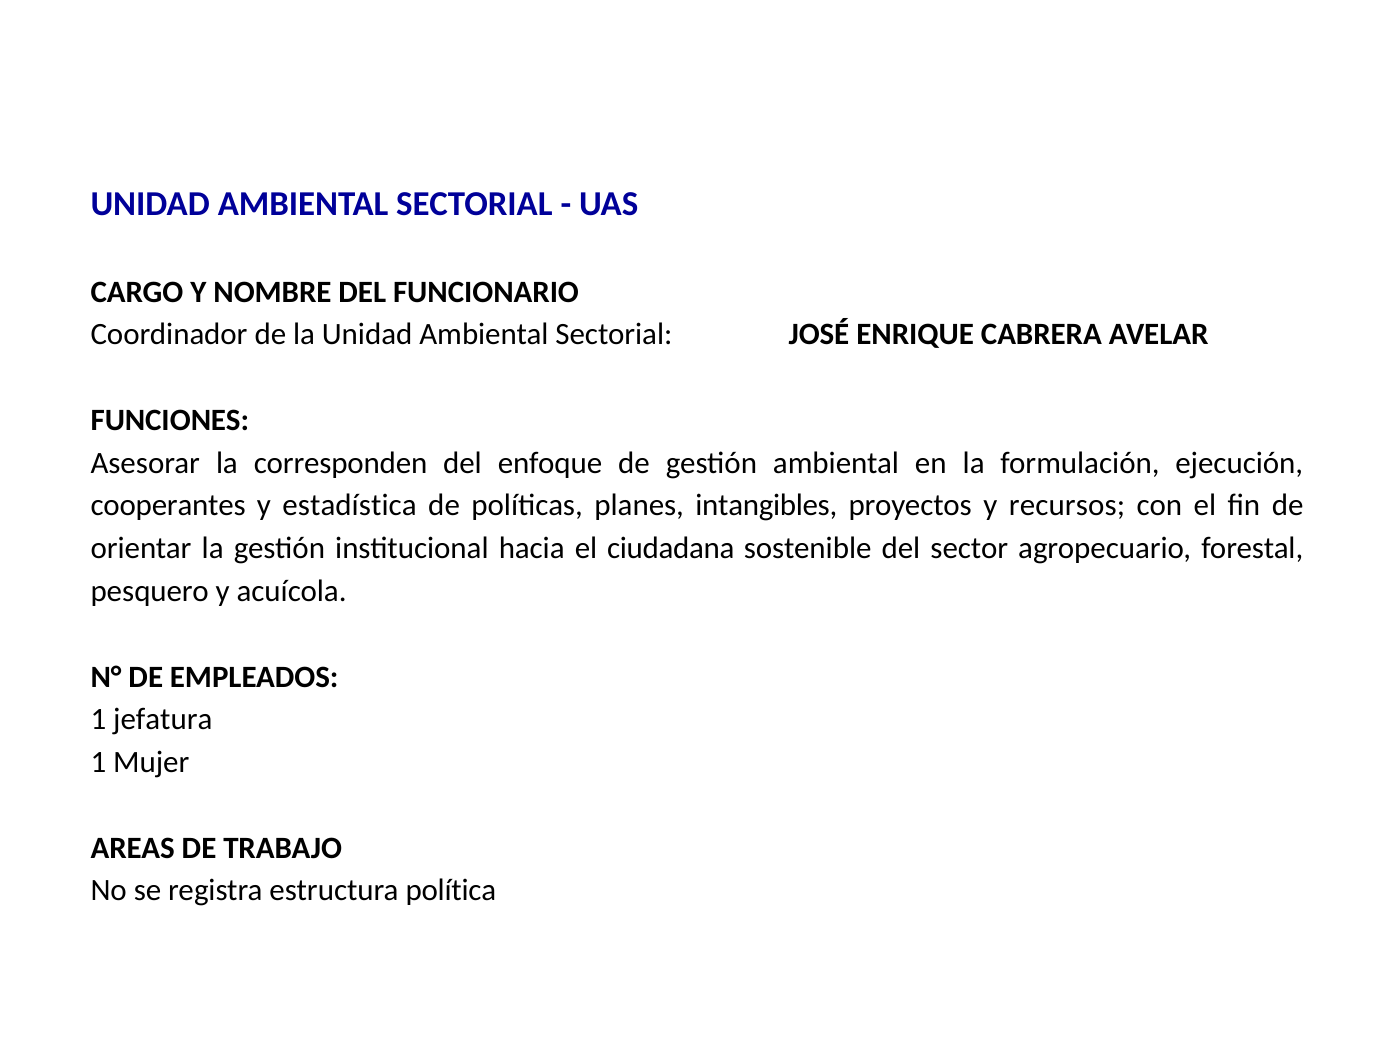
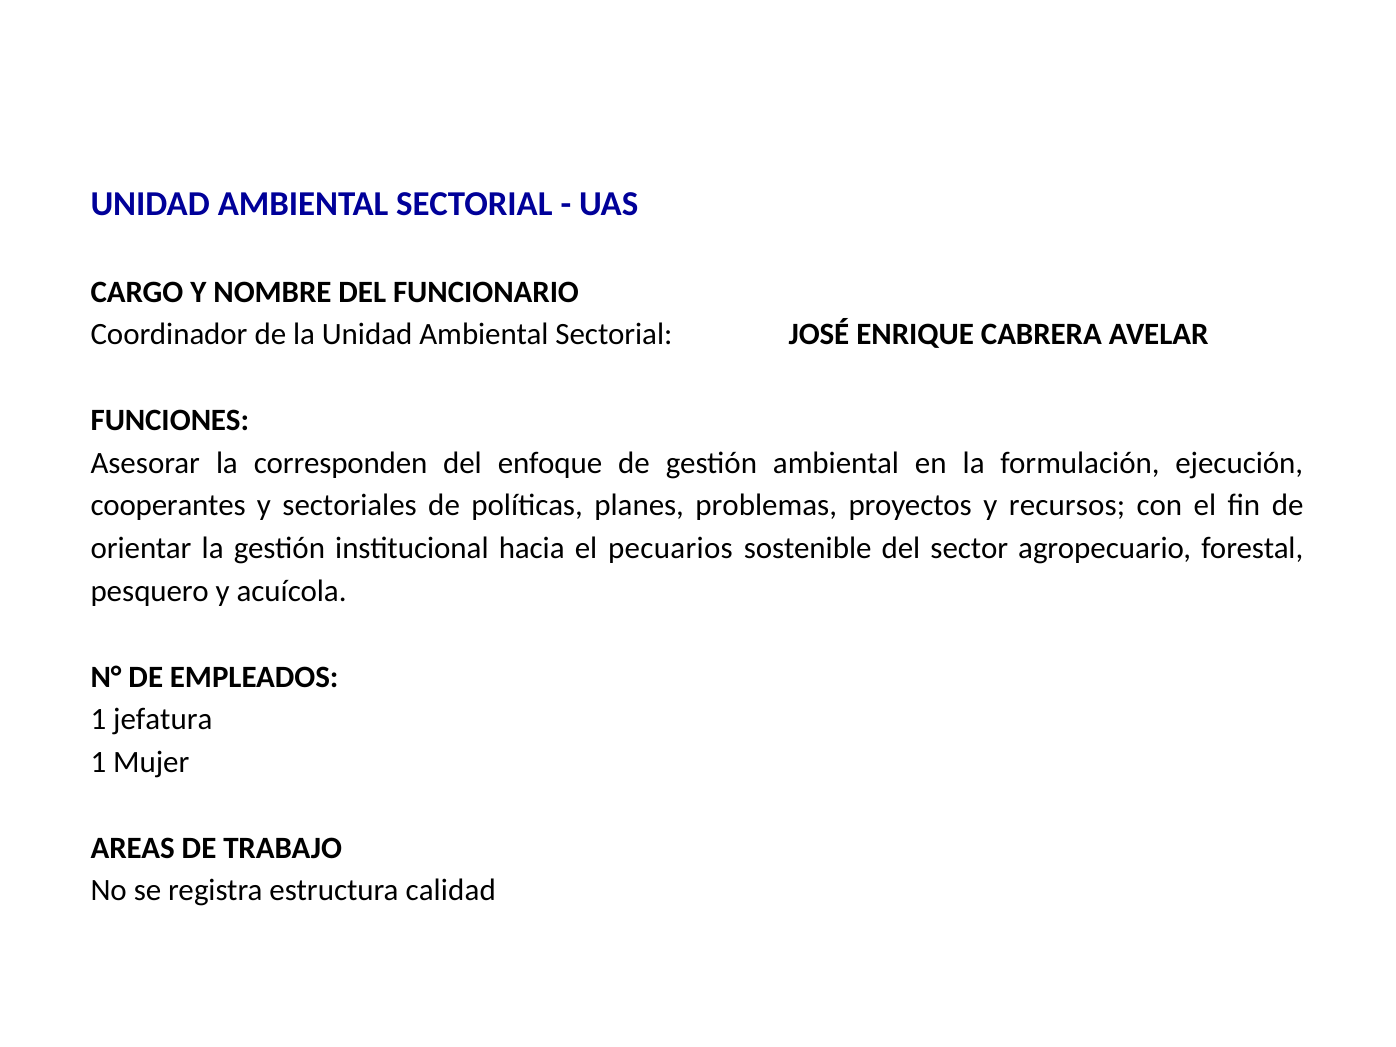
estadística: estadística -> sectoriales
intangibles: intangibles -> problemas
ciudadana: ciudadana -> pecuarios
política: política -> calidad
